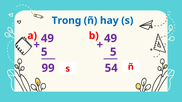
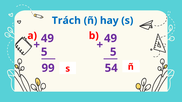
Trong: Trong -> Trách
